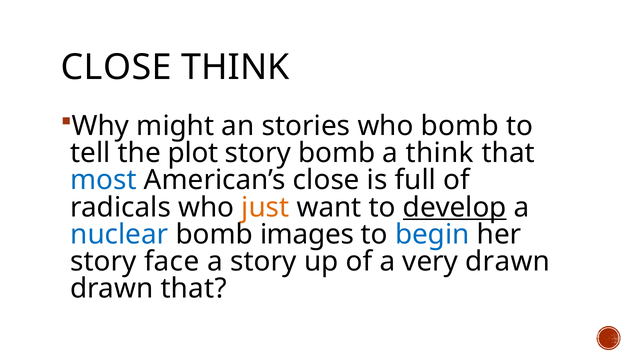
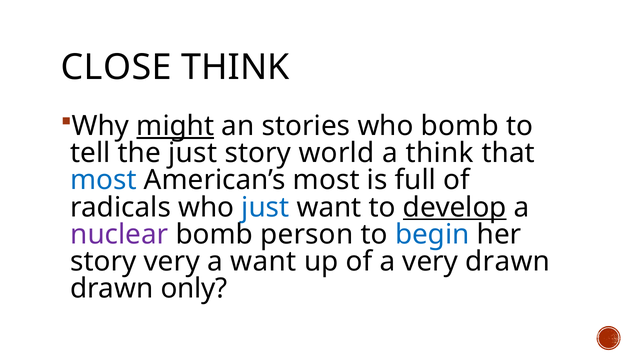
might underline: none -> present
the plot: plot -> just
story bomb: bomb -> world
American’s close: close -> most
just at (265, 207) colour: orange -> blue
nuclear colour: blue -> purple
images: images -> person
story face: face -> very
a story: story -> want
drawn that: that -> only
